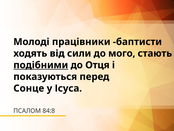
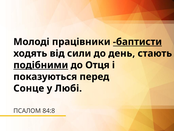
баптисти underline: none -> present
мого: мого -> день
Ісуса: Ісуса -> Любі
